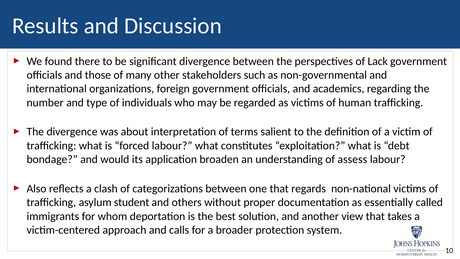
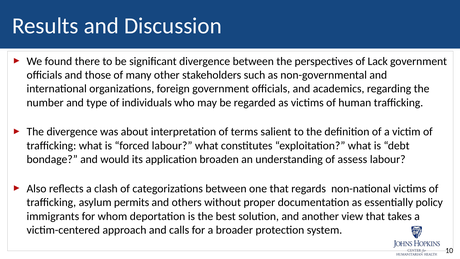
student: student -> permits
called: called -> policy
